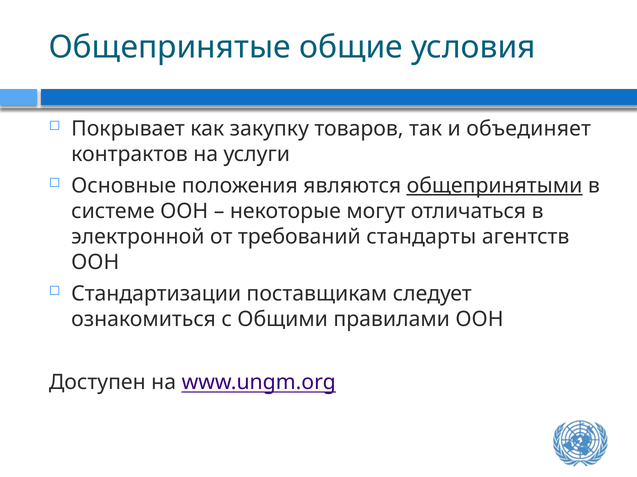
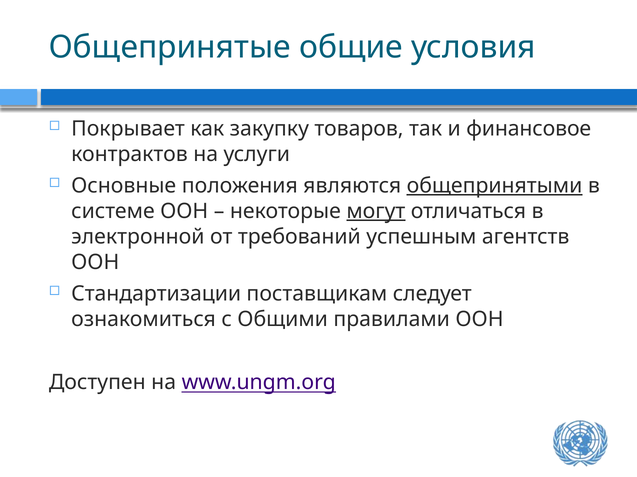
объединяет: объединяет -> финансовое
могут underline: none -> present
стандарты: стандарты -> успешным
